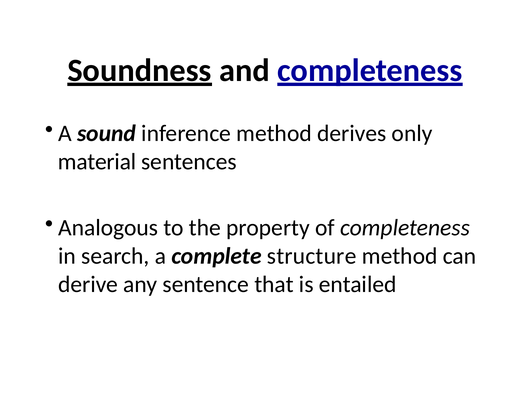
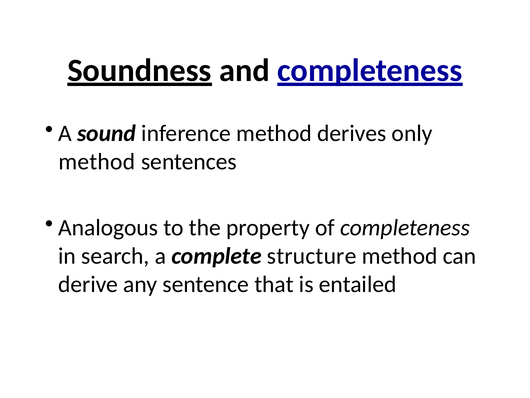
material at (97, 162): material -> method
